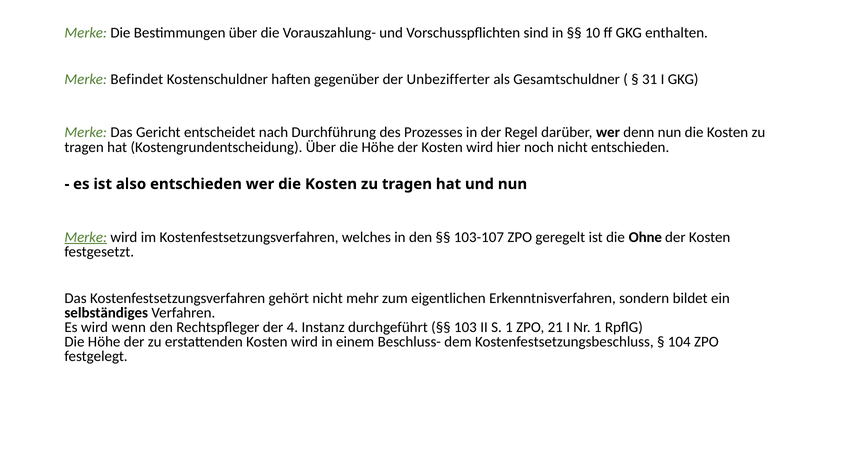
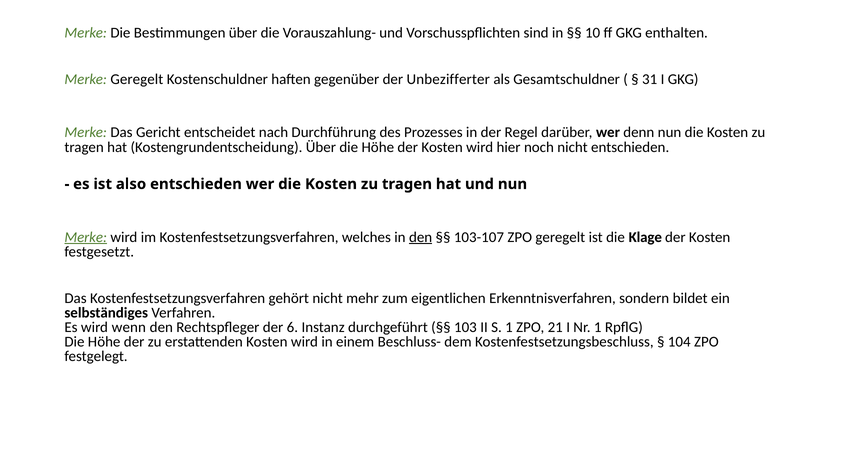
Merke Befindet: Befindet -> Geregelt
den at (421, 237) underline: none -> present
Ohne: Ohne -> Klage
4: 4 -> 6
